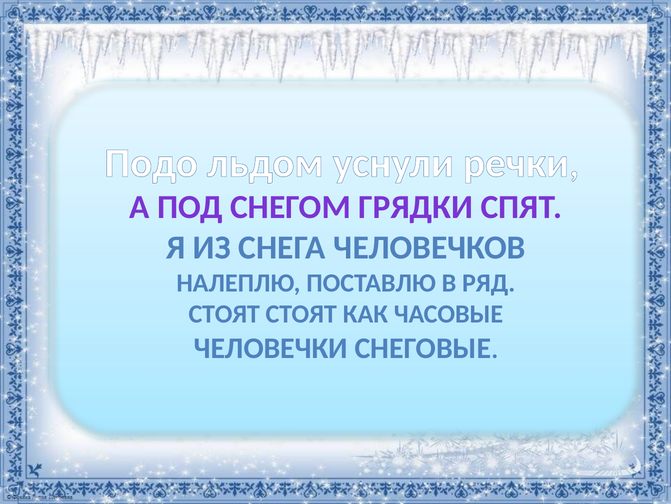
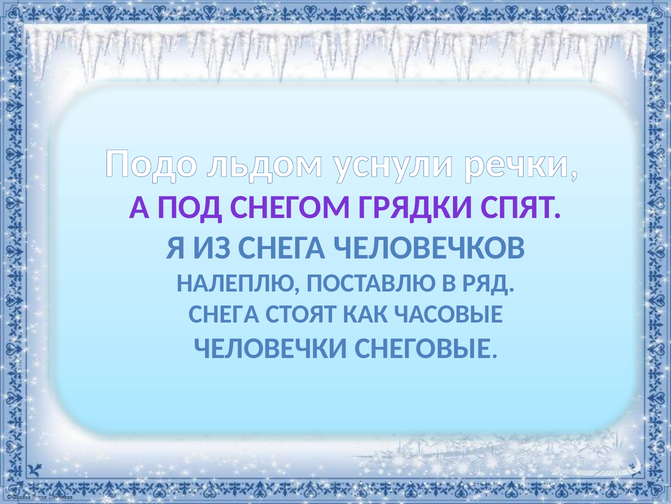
СТОЯТ at (224, 314): СТОЯТ -> СНЕГА
